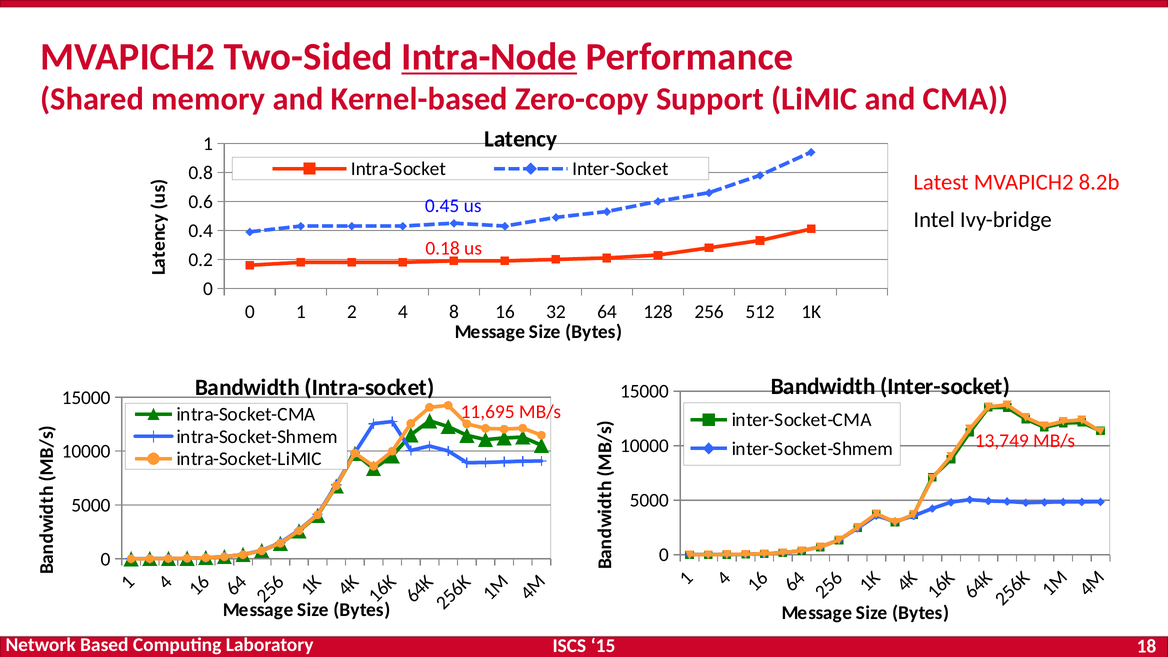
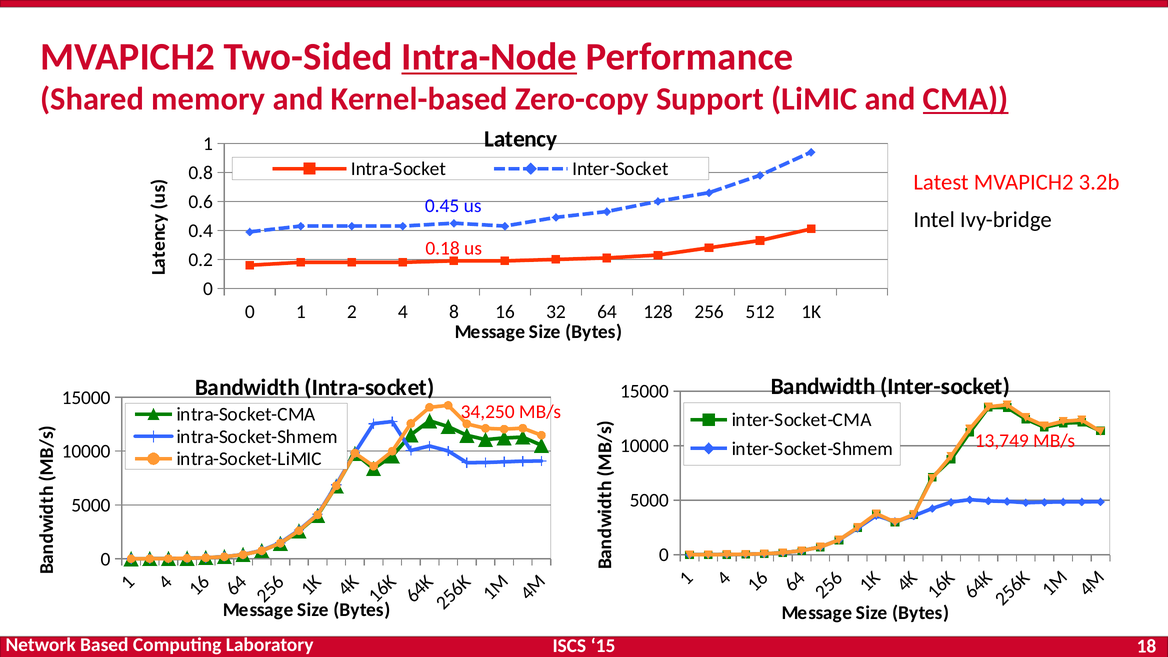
CMA underline: none -> present
8.2b: 8.2b -> 3.2b
11,695: 11,695 -> 34,250
